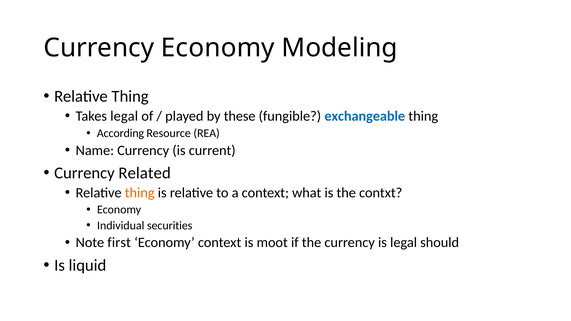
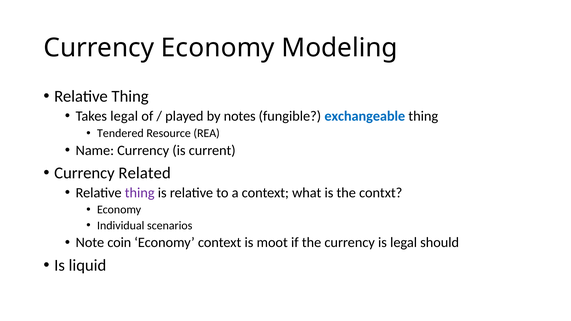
these: these -> notes
According: According -> Tendered
thing at (140, 193) colour: orange -> purple
securities: securities -> scenarios
first: first -> coin
